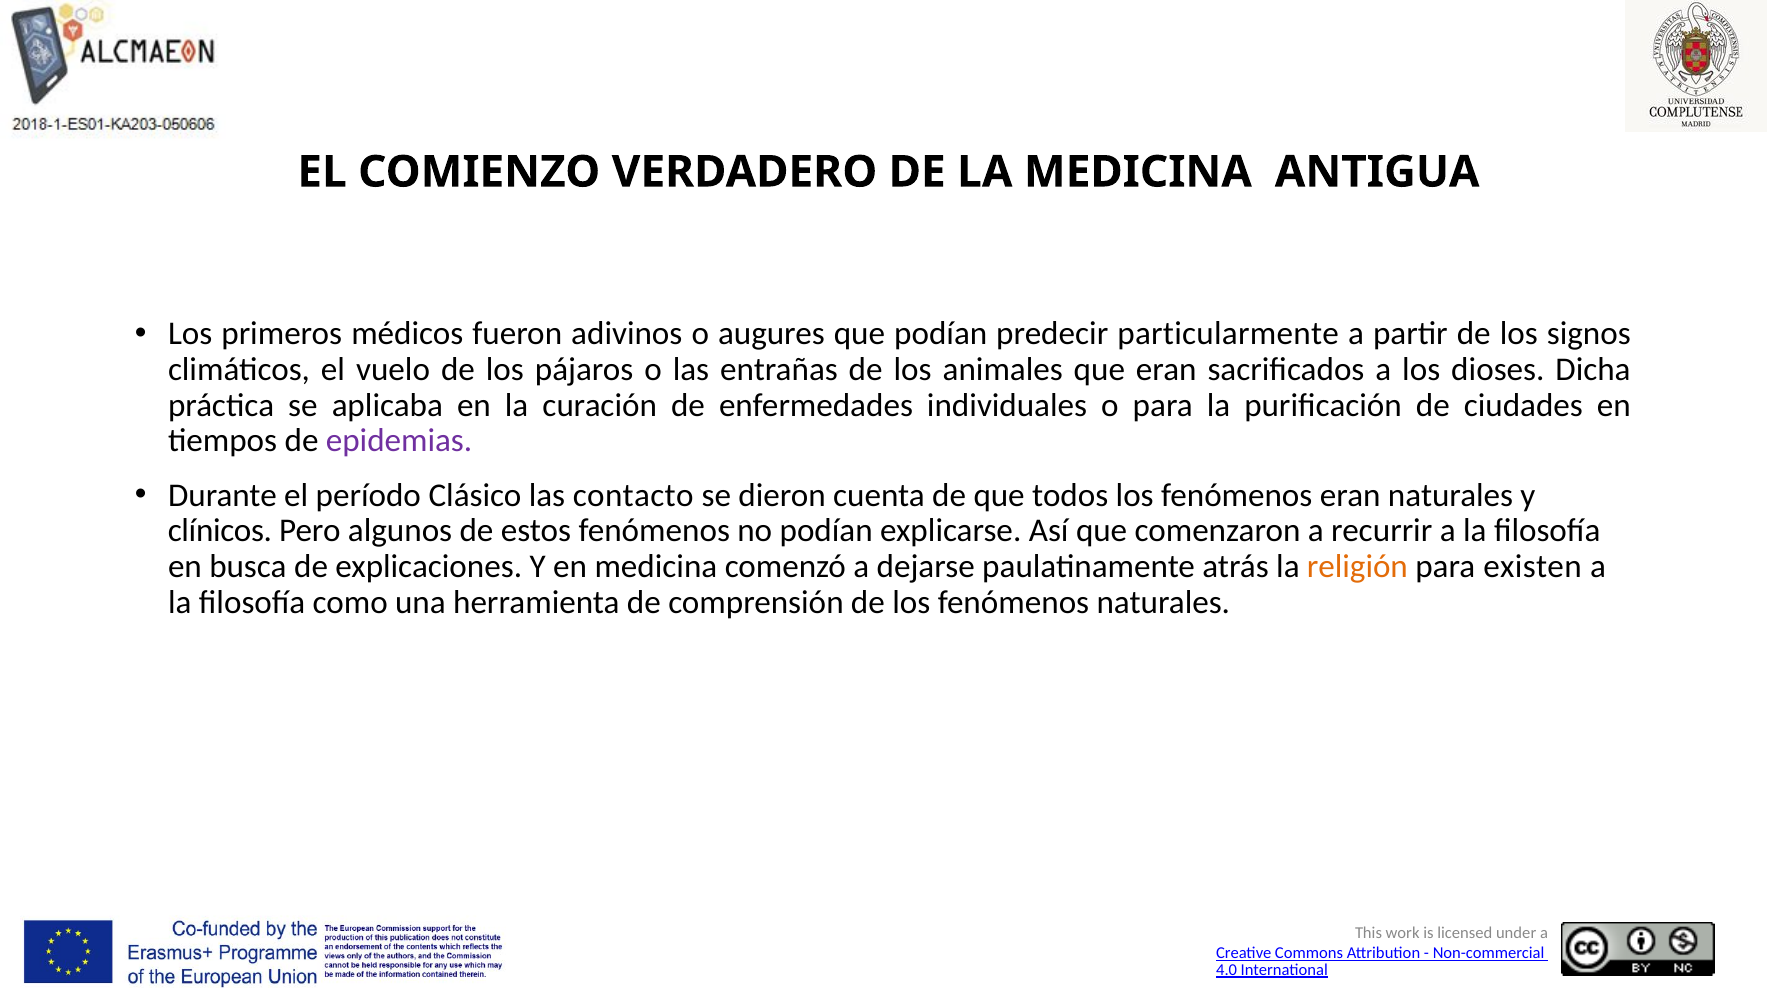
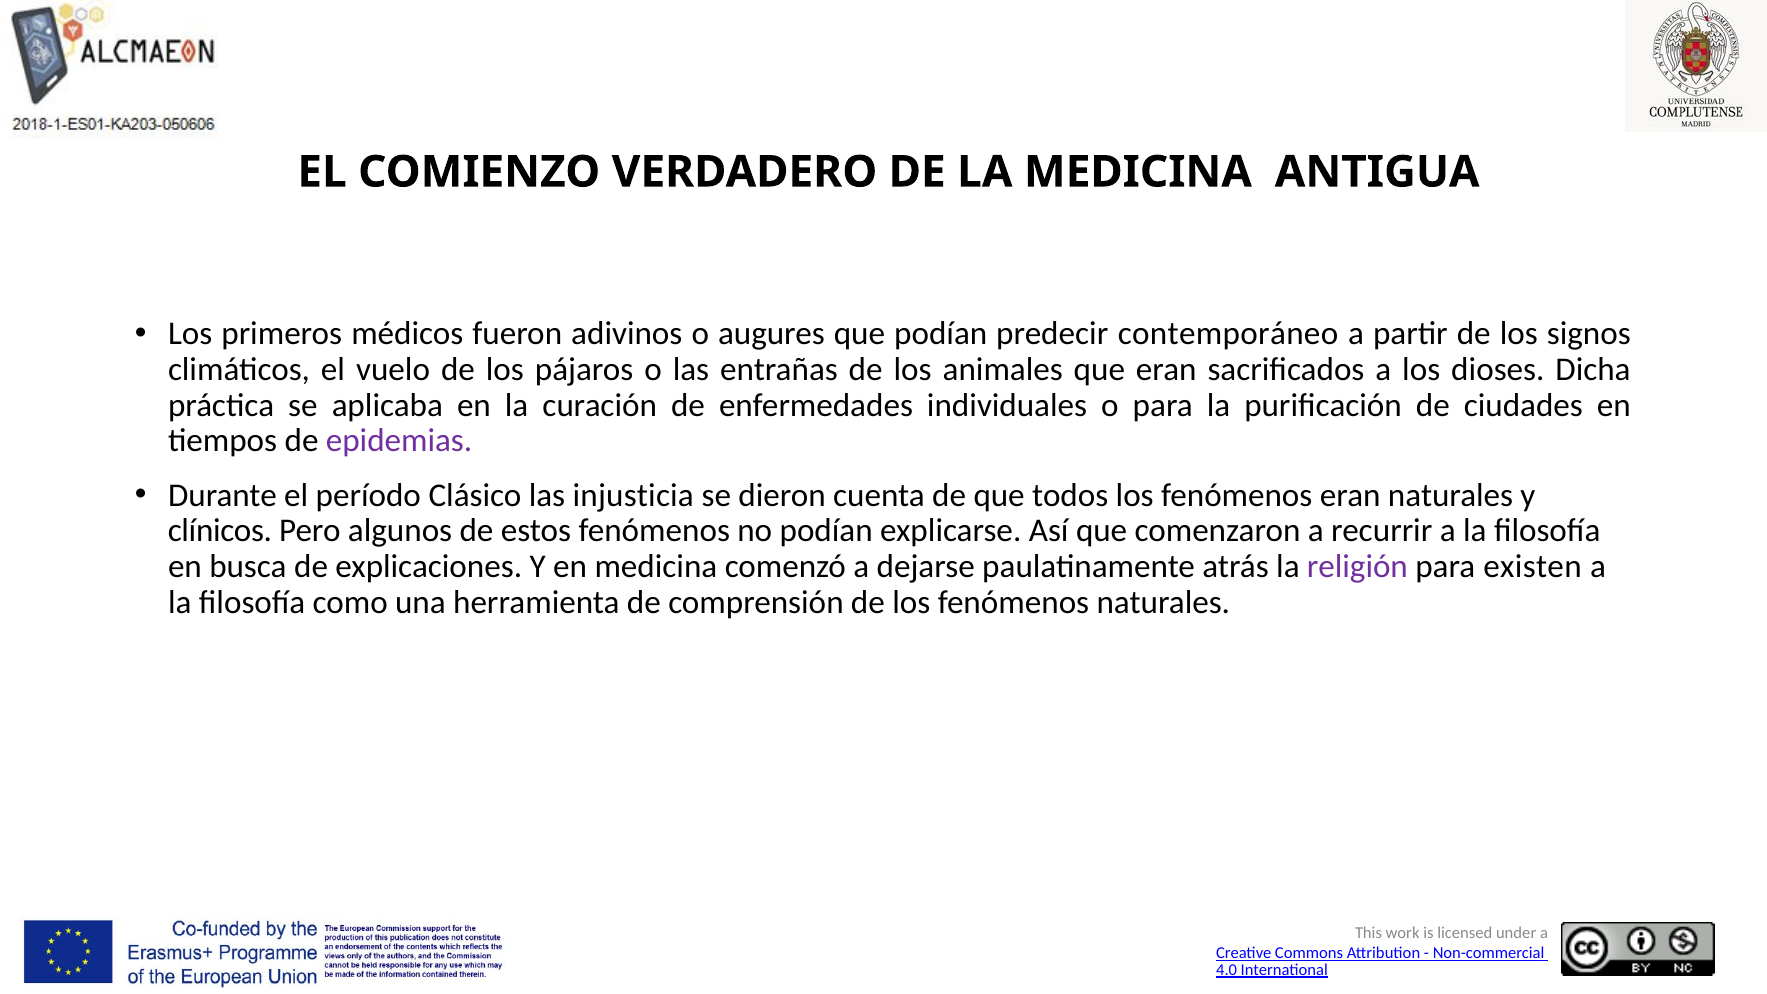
particularmente: particularmente -> contemporáneo
contacto: contacto -> injusticia
religión colour: orange -> purple
